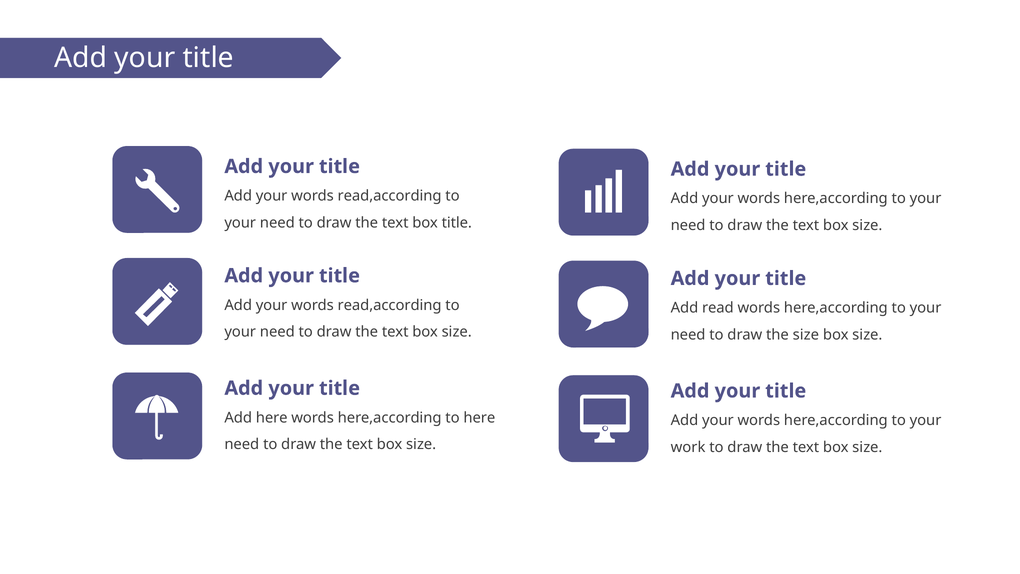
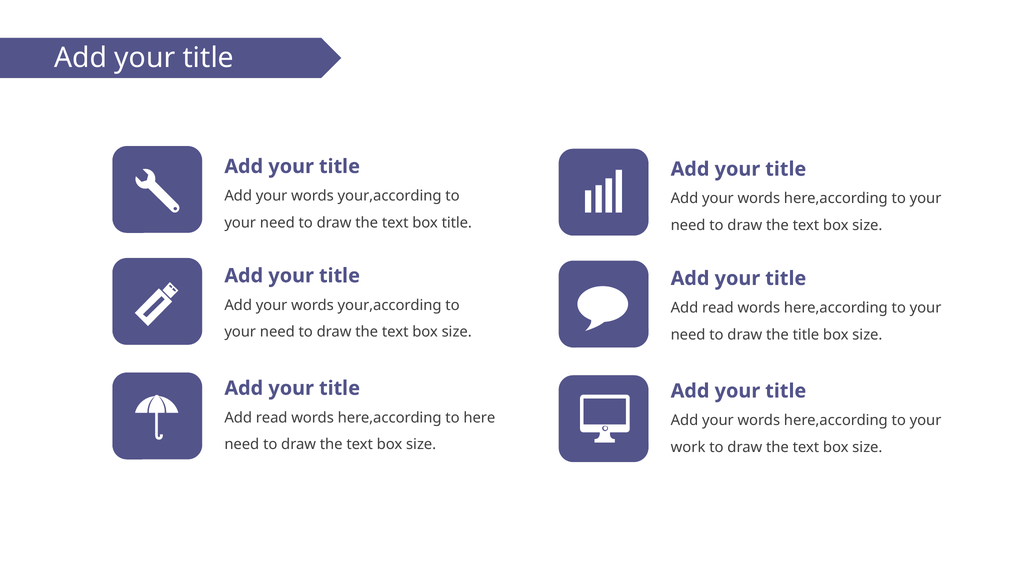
read,according at (390, 196): read,according -> your,according
read,according at (390, 305): read,according -> your,according
the size: size -> title
here at (272, 418): here -> read
